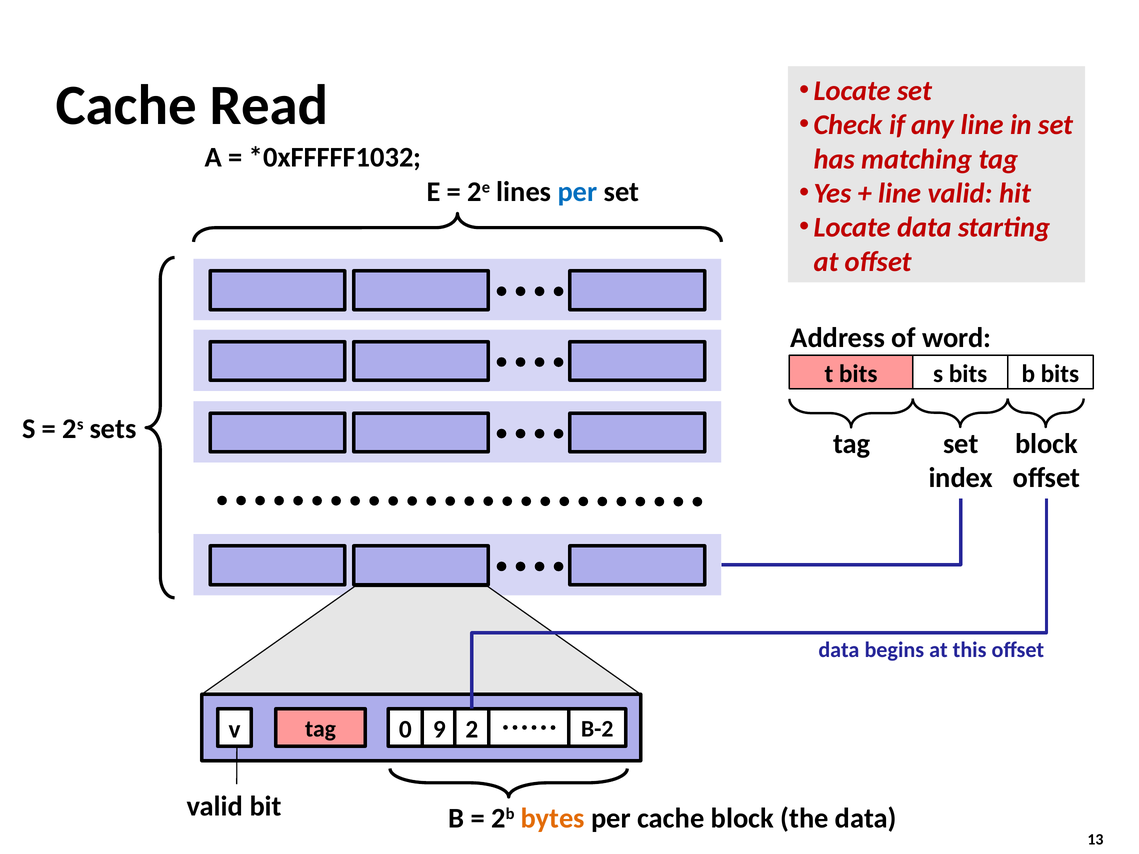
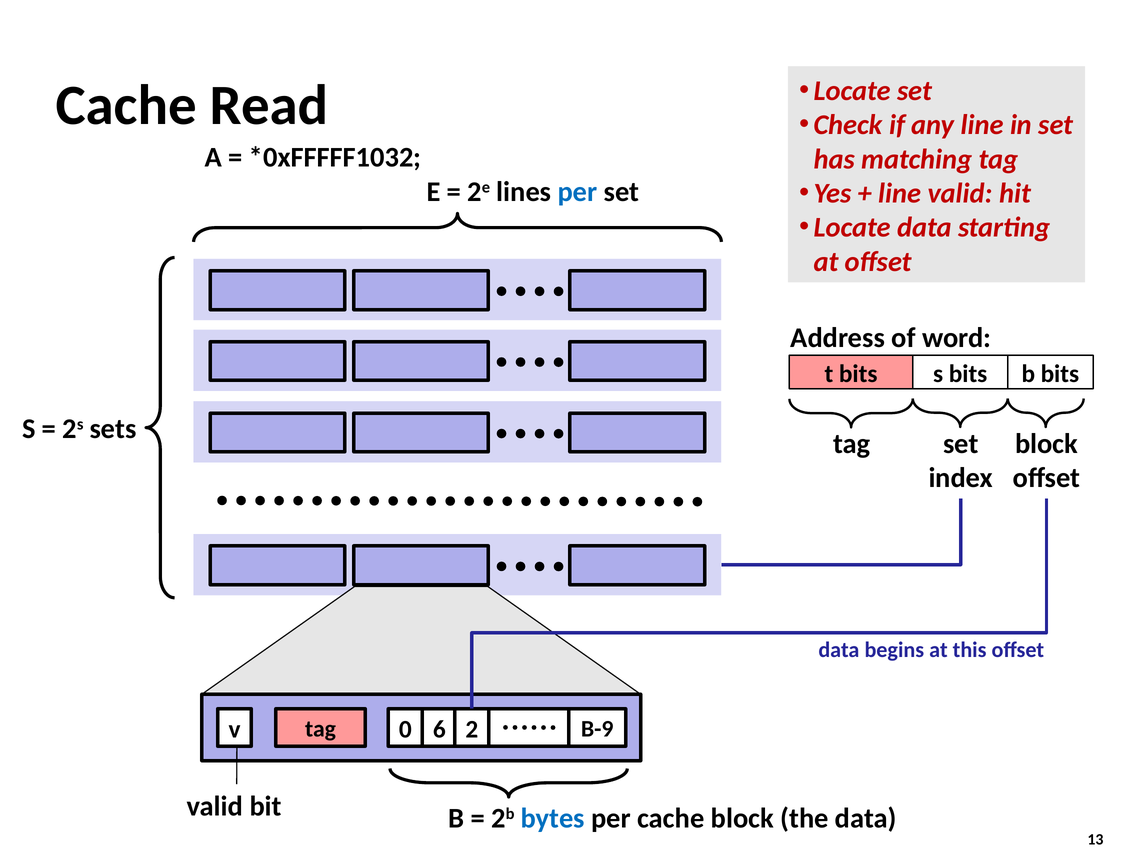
9: 9 -> 6
B-2: B-2 -> B-9
bytes colour: orange -> blue
